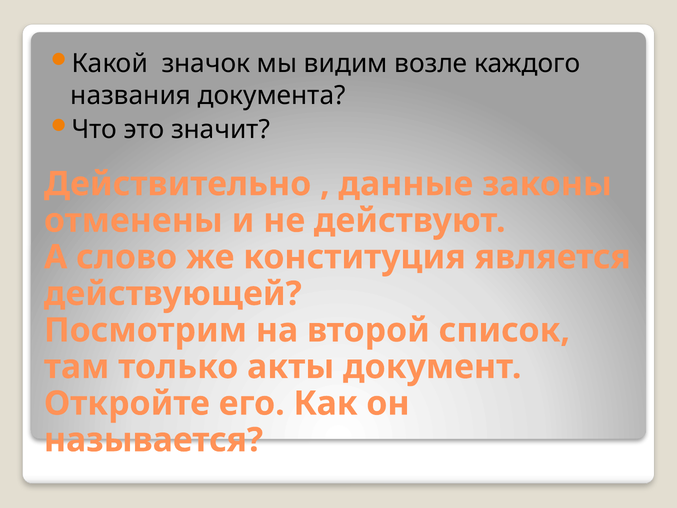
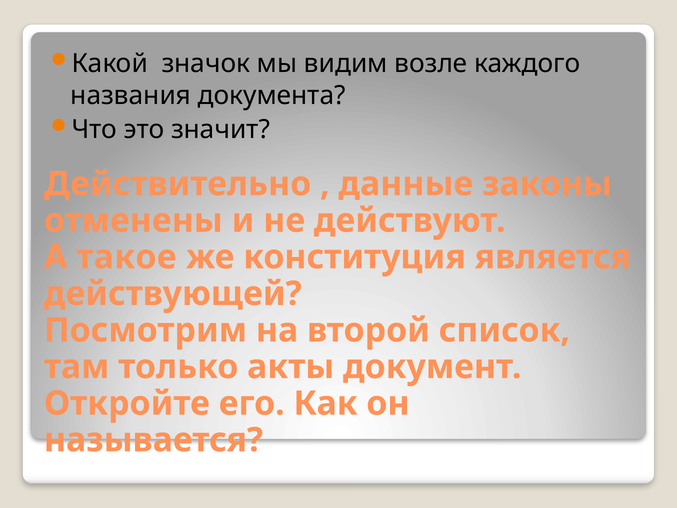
слово: слово -> такое
